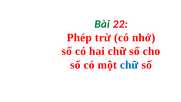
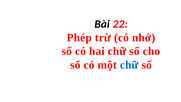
Bài colour: green -> black
